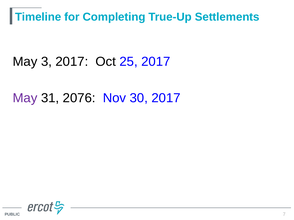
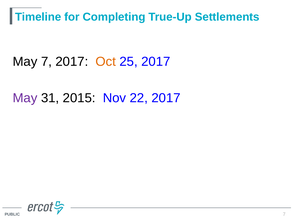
May 3: 3 -> 7
Oct colour: black -> orange
2076: 2076 -> 2015
30: 30 -> 22
